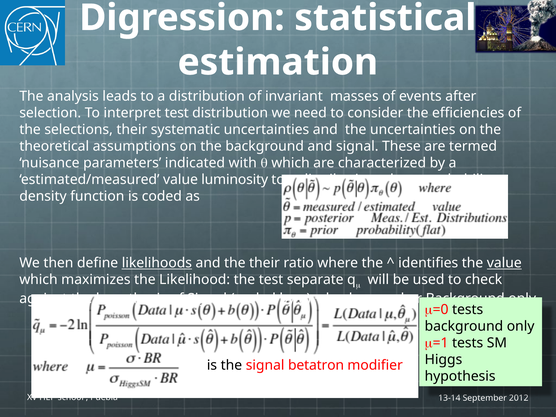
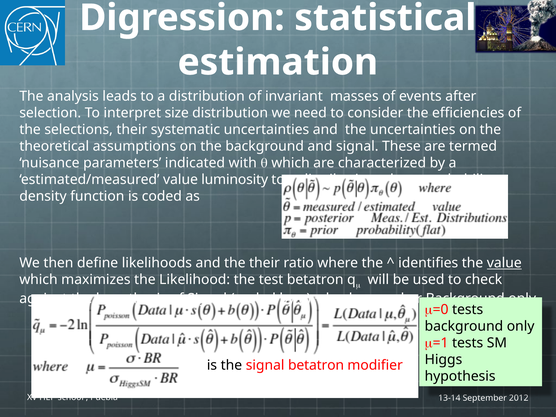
interpret test: test -> size
likelihoods underline: present -> none
test separate: separate -> betatron
